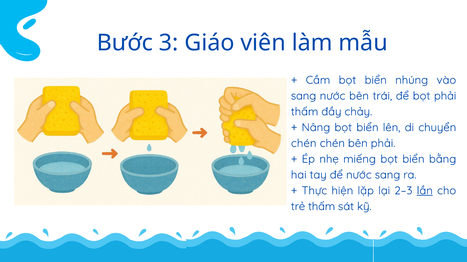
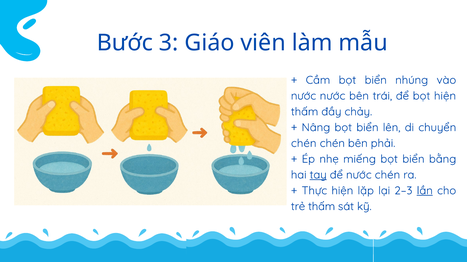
sang at (304, 96): sang -> nước
bọt phải: phải -> hiện
tay underline: none -> present
nước sang: sang -> chén
